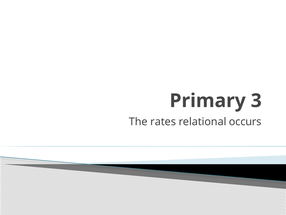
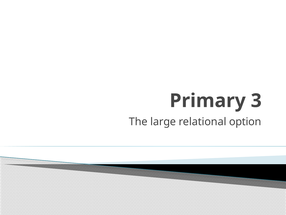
rates: rates -> large
occurs: occurs -> option
